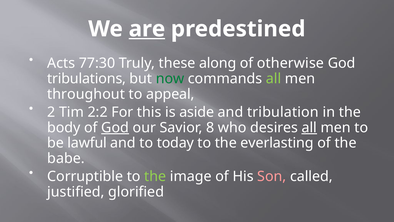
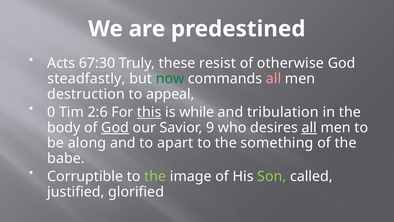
are underline: present -> none
77:30: 77:30 -> 67:30
along: along -> resist
tribulations: tribulations -> steadfastly
all at (274, 79) colour: light green -> pink
throughout: throughout -> destruction
2: 2 -> 0
2:2: 2:2 -> 2:6
this underline: none -> present
aside: aside -> while
8: 8 -> 9
lawful: lawful -> along
today: today -> apart
everlasting: everlasting -> something
Son colour: pink -> light green
